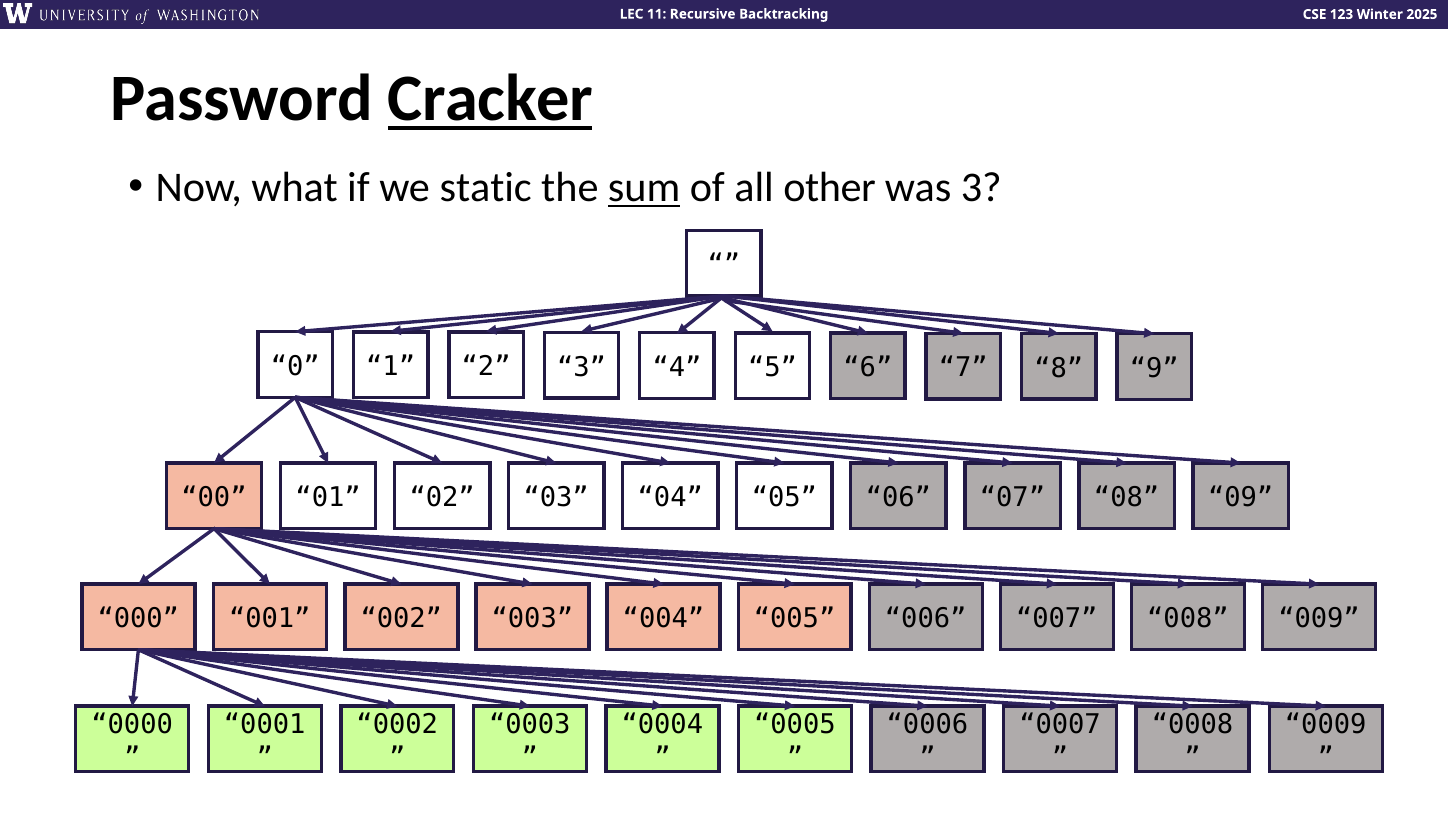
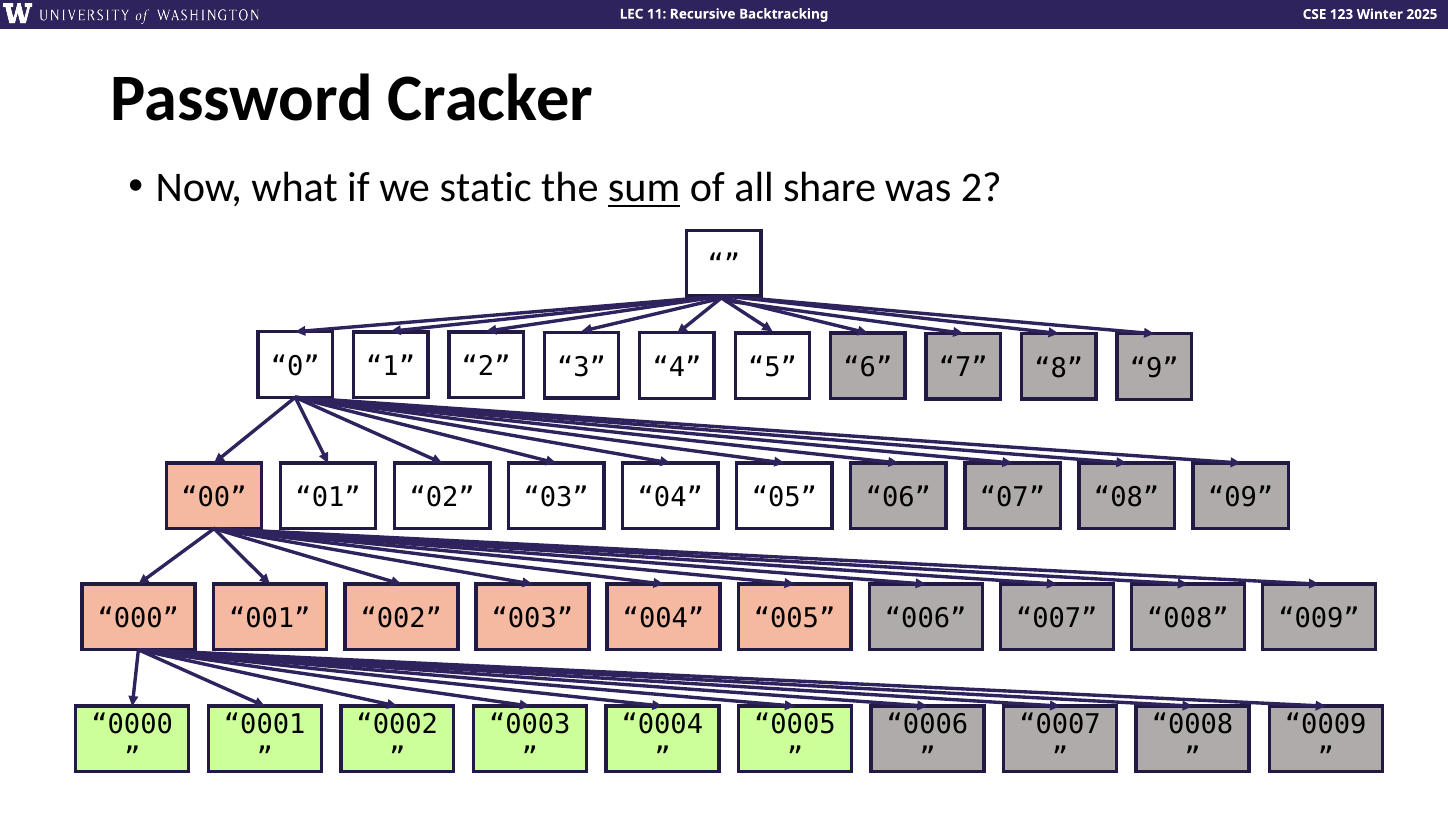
Cracker underline: present -> none
other: other -> share
was 3: 3 -> 2
